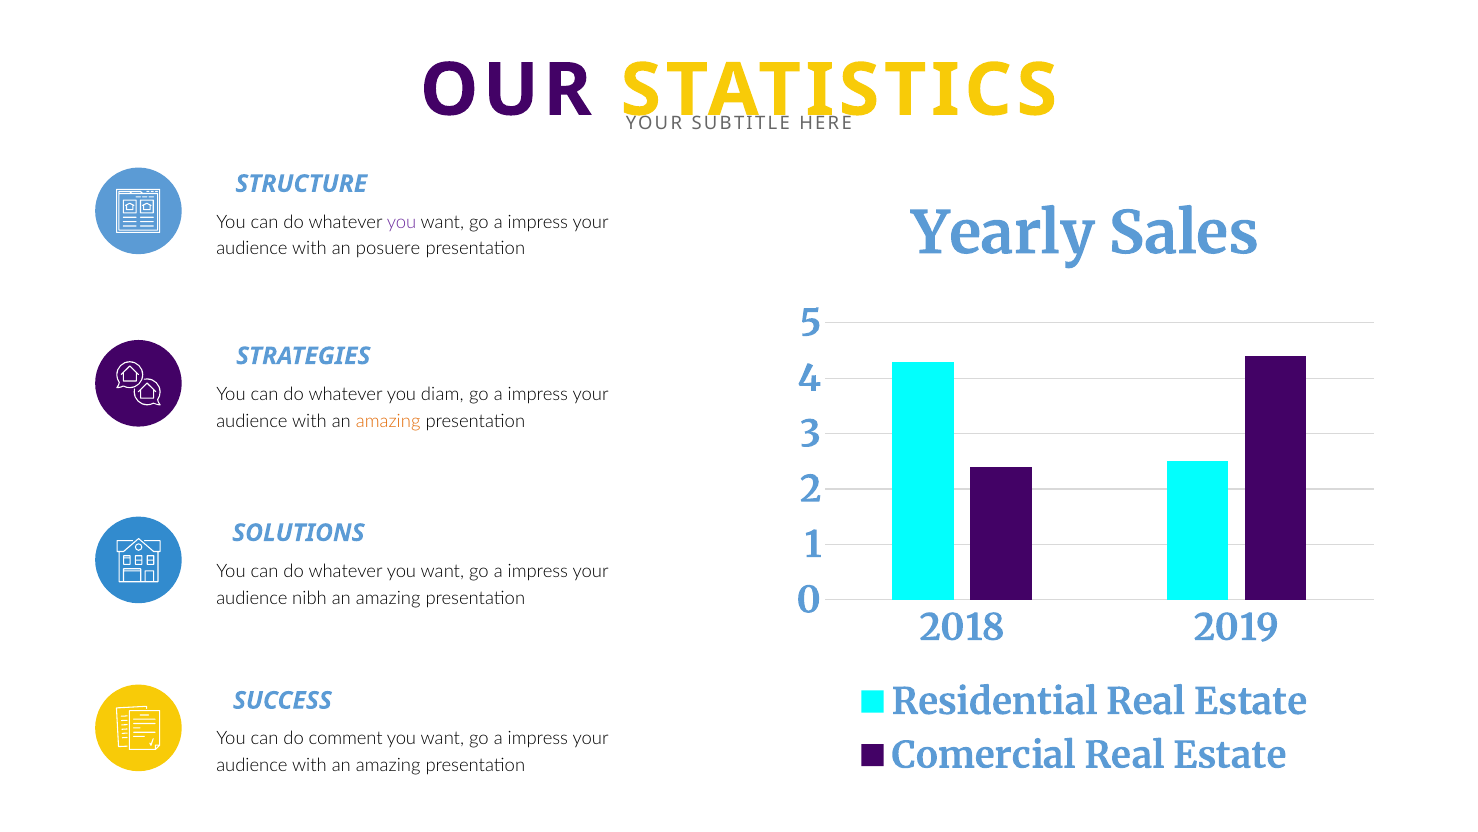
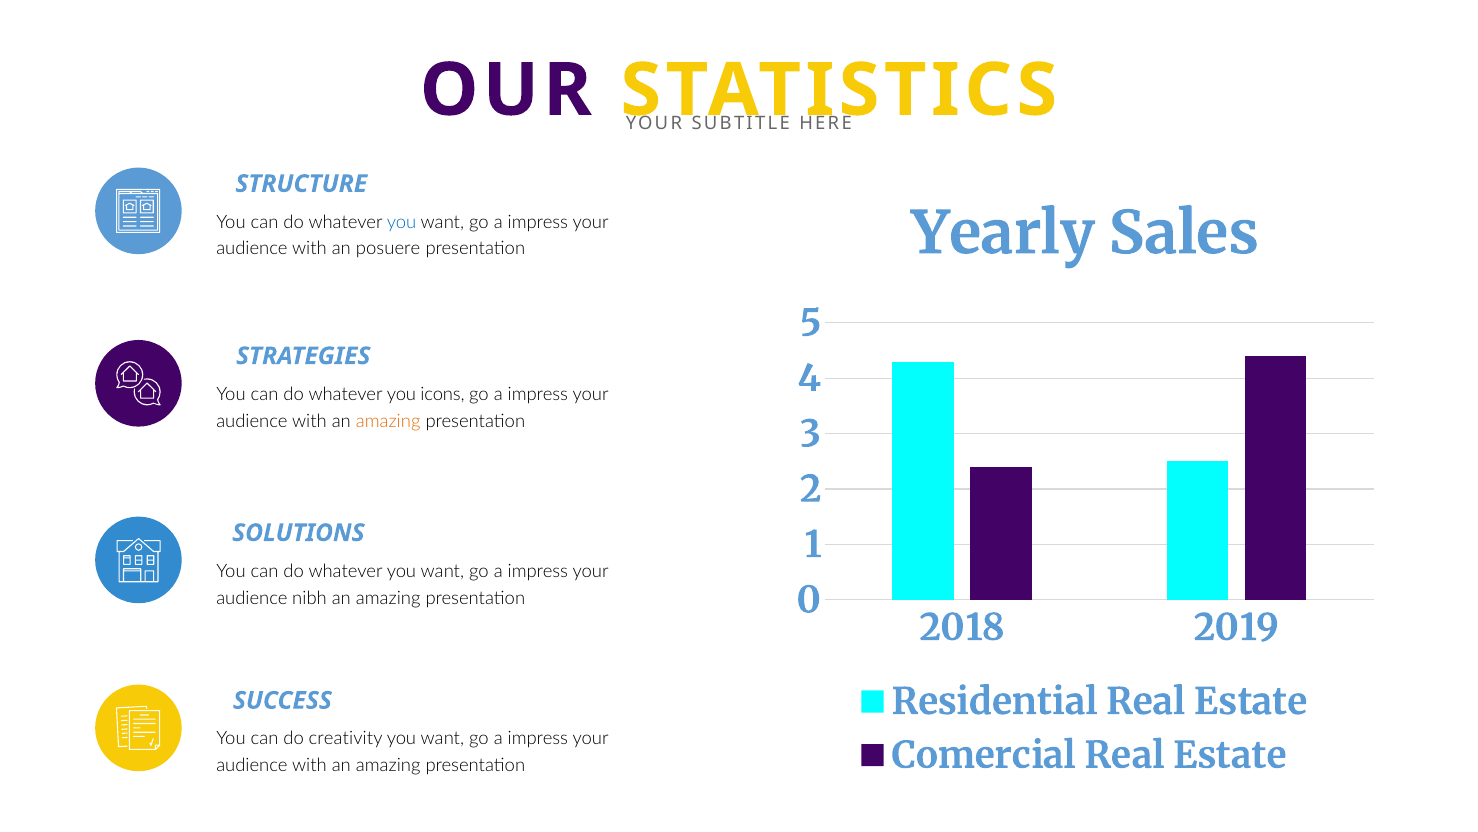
you at (402, 222) colour: purple -> blue
diam: diam -> icons
comment: comment -> creativity
